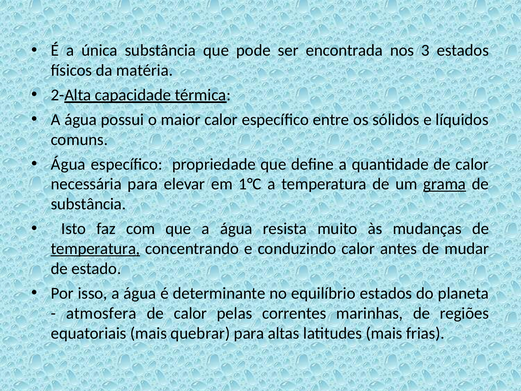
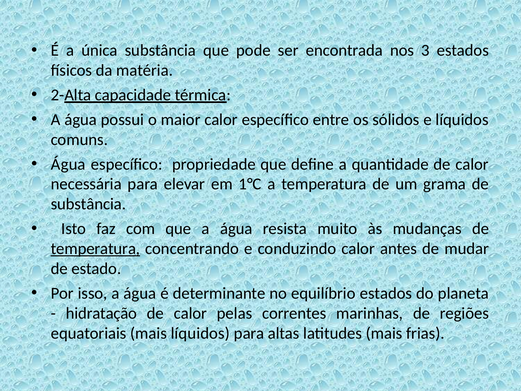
grama underline: present -> none
atmosfera: atmosfera -> hidratação
mais quebrar: quebrar -> líquidos
